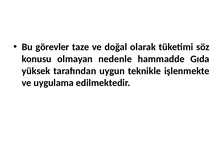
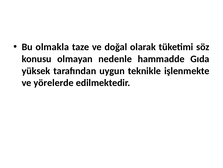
görevler: görevler -> olmakla
uygulama: uygulama -> yörelerde
